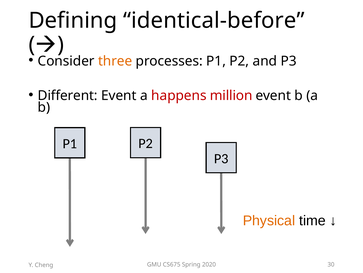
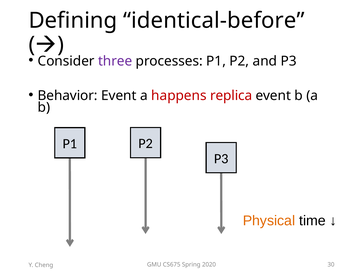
three colour: orange -> purple
Different: Different -> Behavior
million: million -> replica
